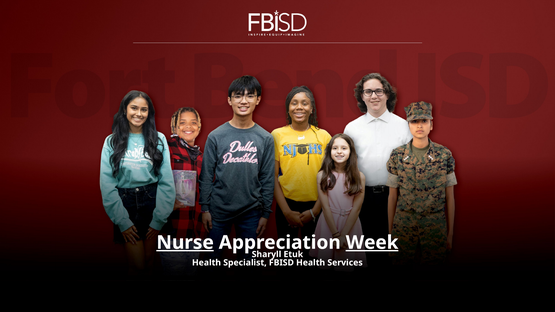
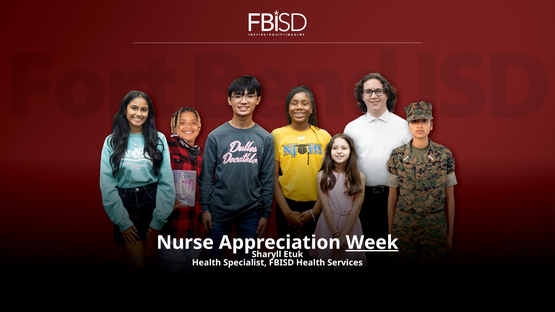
Nurse underline: present -> none
